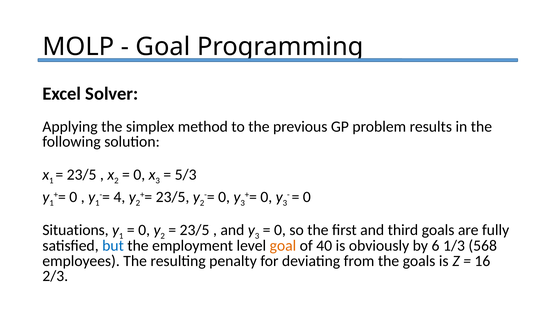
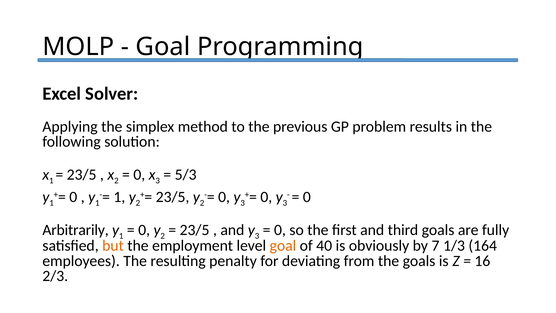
4 at (119, 197): 4 -> 1
Situations: Situations -> Arbitrarily
but colour: blue -> orange
6: 6 -> 7
568: 568 -> 164
